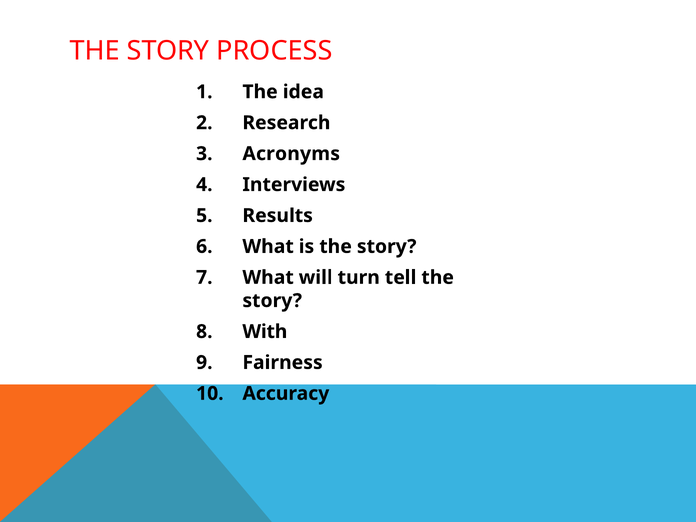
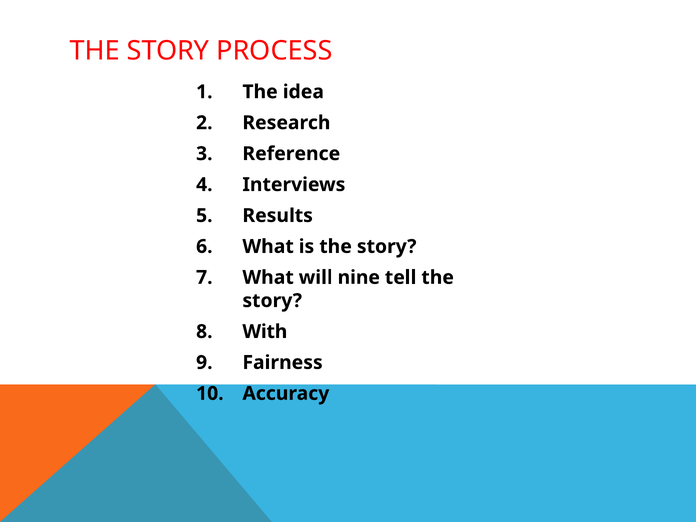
Acronyms: Acronyms -> Reference
turn: turn -> nine
